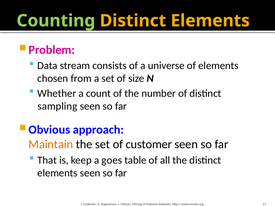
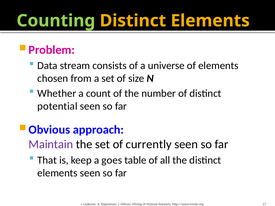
sampling: sampling -> potential
Maintain colour: orange -> purple
customer: customer -> currently
